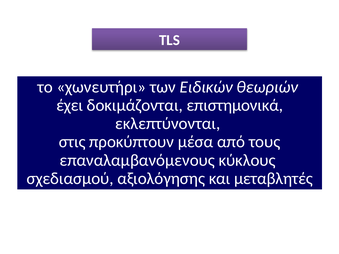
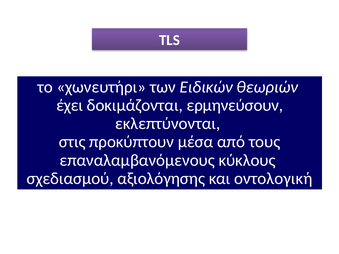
επιστημονικά: επιστημονικά -> ερμηνεύσουν
μεταβλητές: μεταβλητές -> οντολογική
